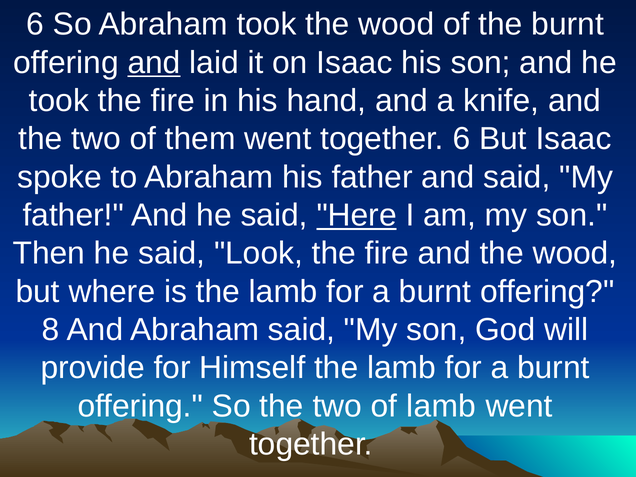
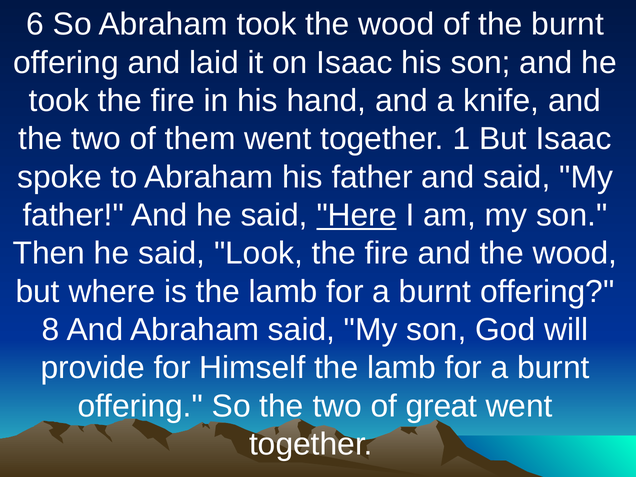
and at (154, 63) underline: present -> none
together 6: 6 -> 1
of lamb: lamb -> great
